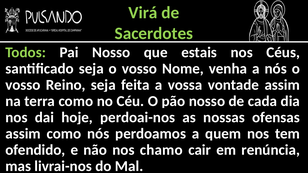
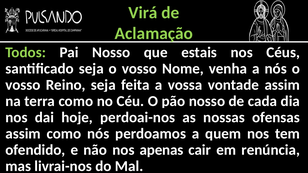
Sacerdotes: Sacerdotes -> Aclamação
chamo: chamo -> apenas
